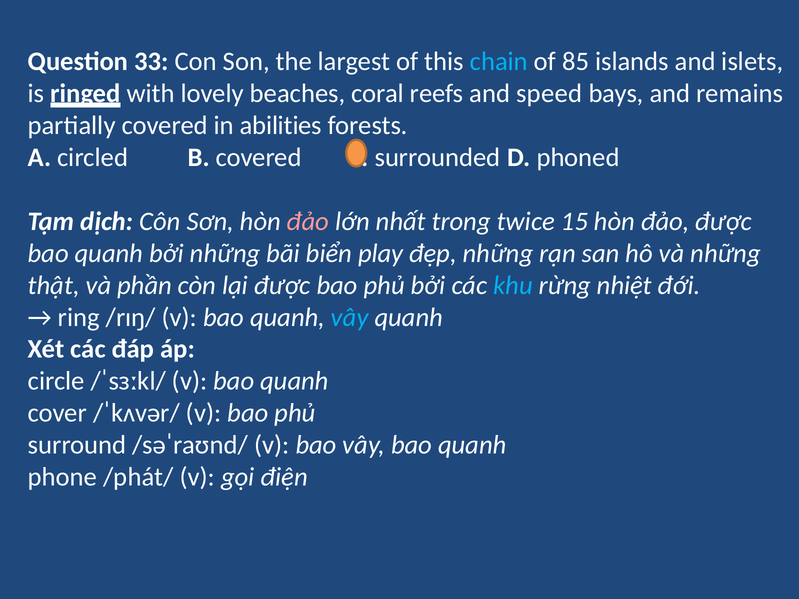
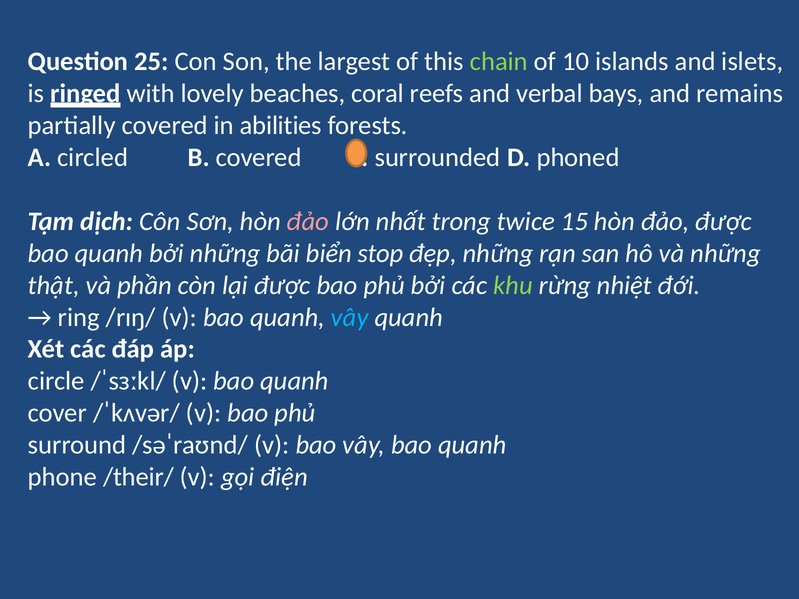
33: 33 -> 25
chain colour: light blue -> light green
85: 85 -> 10
speed: speed -> verbal
play: play -> stop
khu colour: light blue -> light green
/phát/: /phát/ -> /their/
